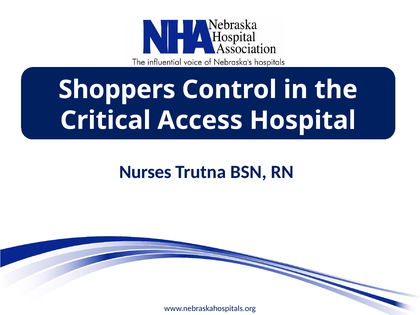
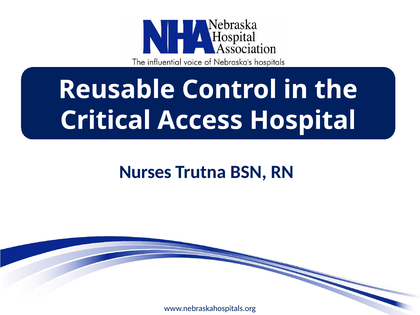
Shoppers: Shoppers -> Reusable
